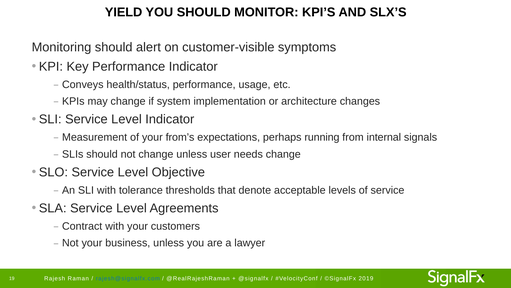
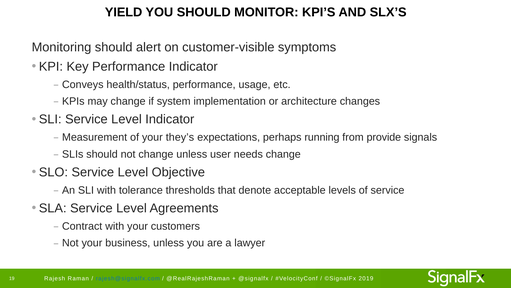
from’s: from’s -> they’s
internal: internal -> provide
